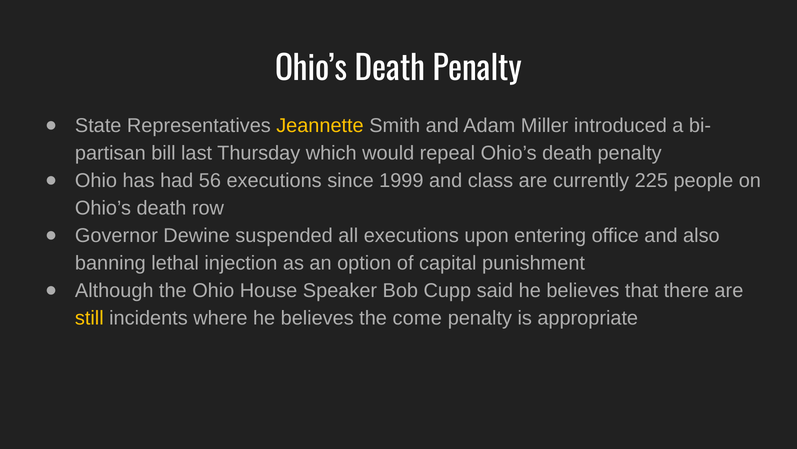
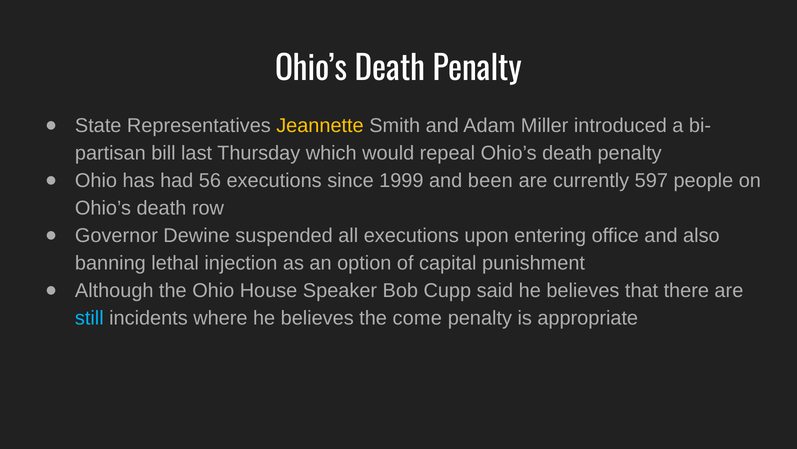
class: class -> been
225: 225 -> 597
still colour: yellow -> light blue
